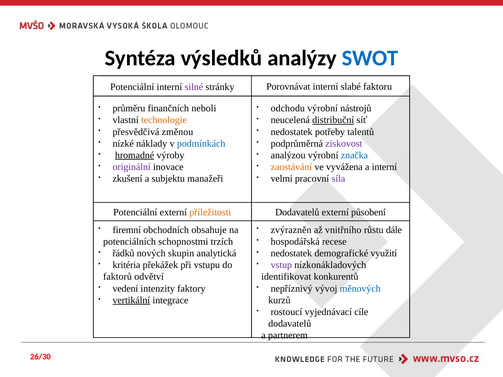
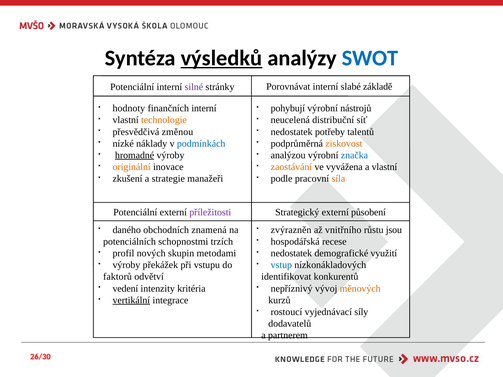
výsledků underline: none -> present
faktoru: faktoru -> základě
průměru: průměru -> hodnoty
finančních neboli: neboli -> interní
odchodu: odchodu -> pohybují
distribuční underline: present -> none
ziskovost colour: purple -> orange
originální colour: purple -> orange
a interní: interní -> vlastní
subjektu: subjektu -> strategie
velmi: velmi -> podle
síla colour: purple -> orange
příležitosti colour: orange -> purple
Dodavatelů at (297, 212): Dodavatelů -> Strategický
firemní: firemní -> daného
obsahuje: obsahuje -> znamená
dále: dále -> jsou
řádků: řádků -> profil
analytická: analytická -> metodami
kritéria at (126, 265): kritéria -> výroby
vstup colour: purple -> blue
faktory: faktory -> kritéria
měnových colour: blue -> orange
cíle: cíle -> síly
